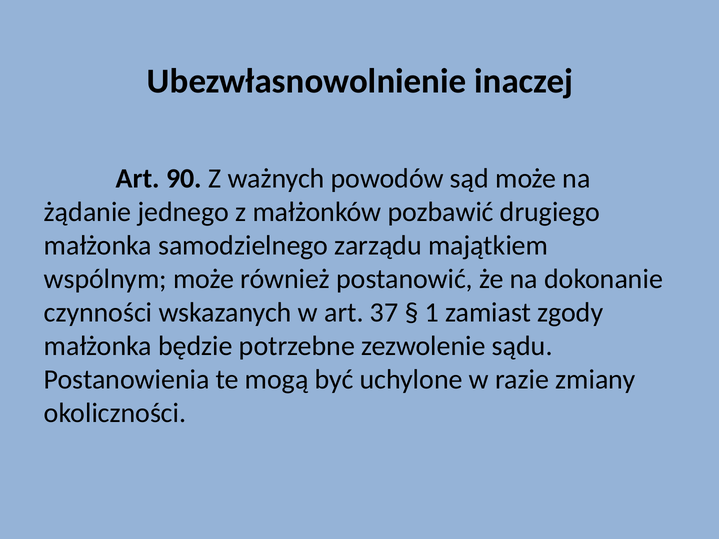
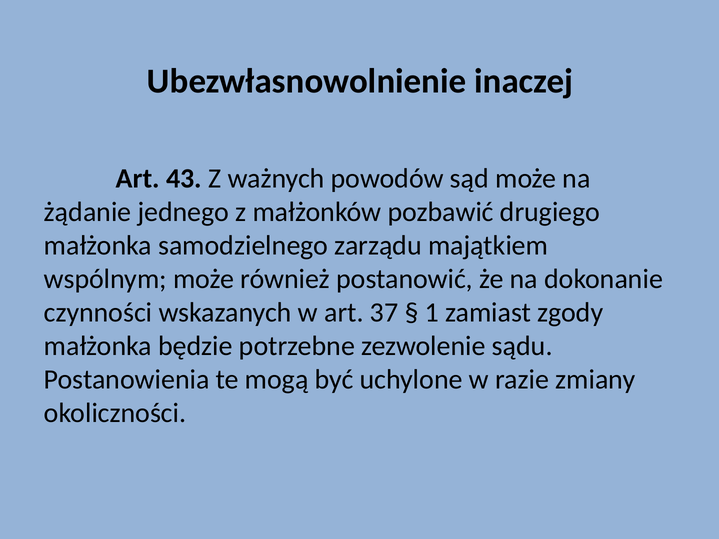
90: 90 -> 43
